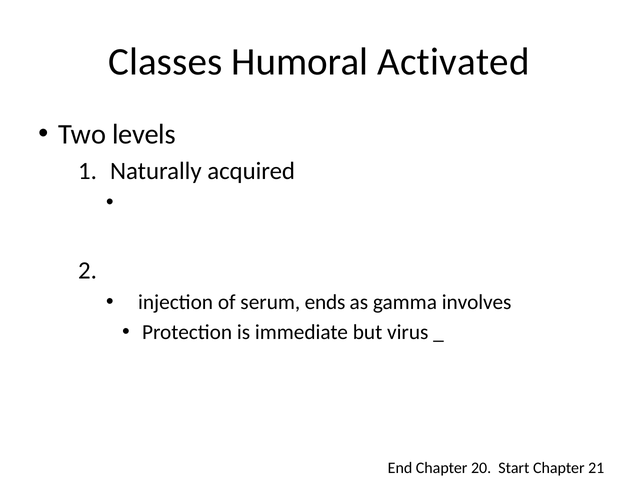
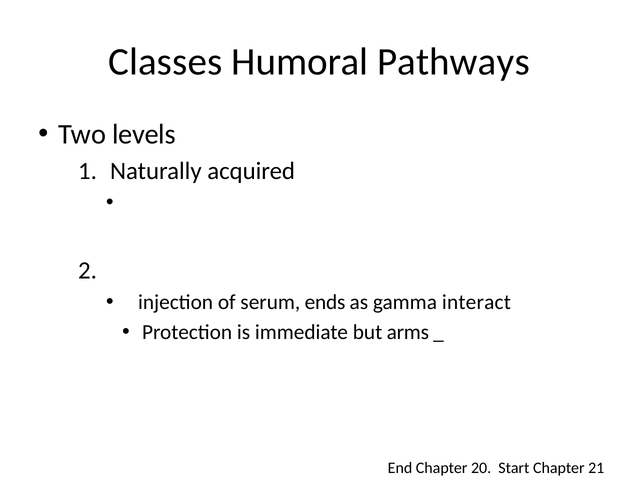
Activated: Activated -> Pathways
involves: involves -> interact
virus: virus -> arms
